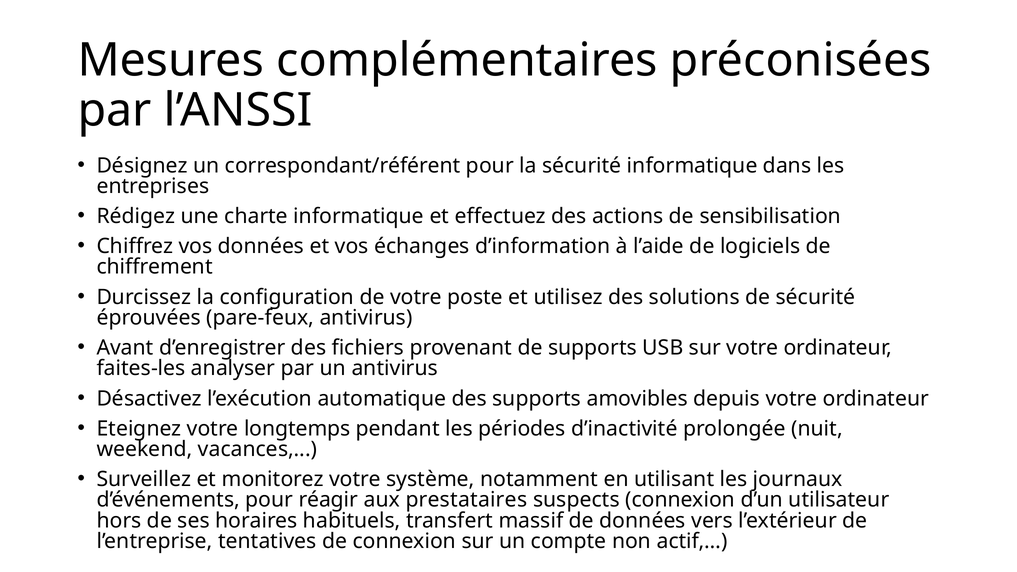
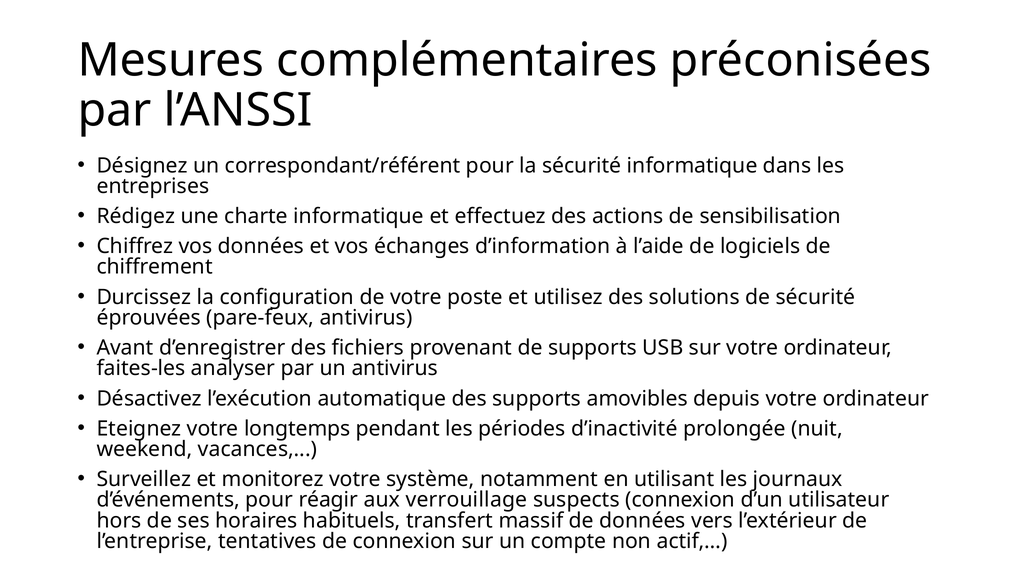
prestataires: prestataires -> verrouillage
